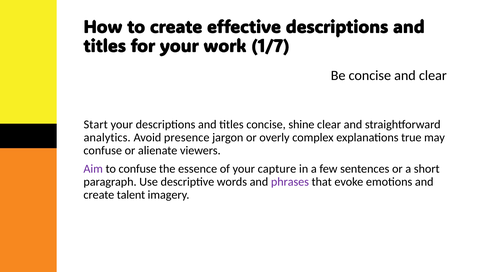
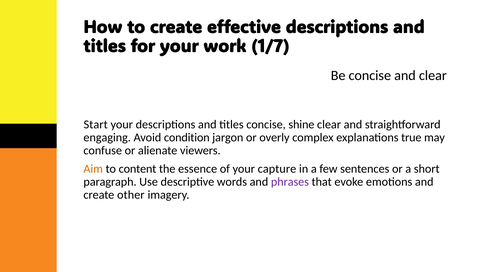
analytics: analytics -> engaging
presence: presence -> condition
Aim colour: purple -> orange
to confuse: confuse -> content
talent: talent -> other
